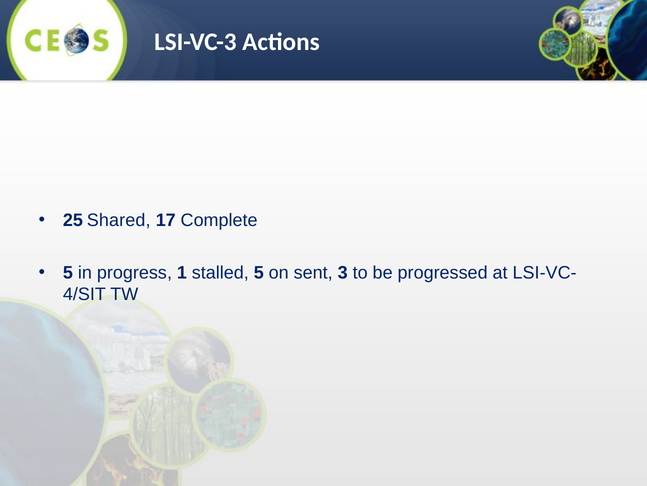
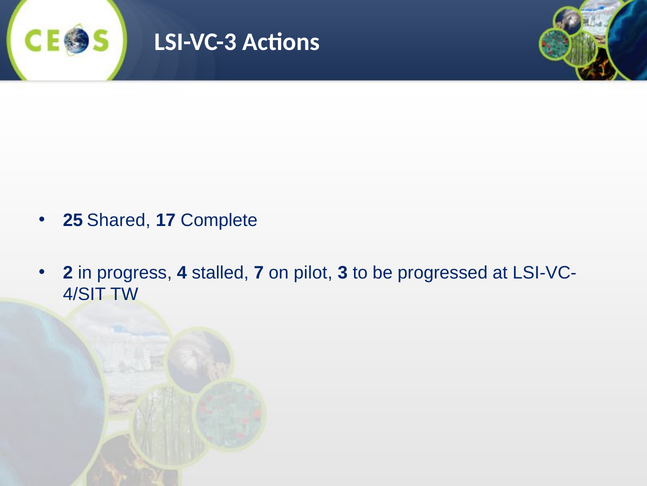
5 at (68, 272): 5 -> 2
1: 1 -> 4
stalled 5: 5 -> 7
sent: sent -> pilot
